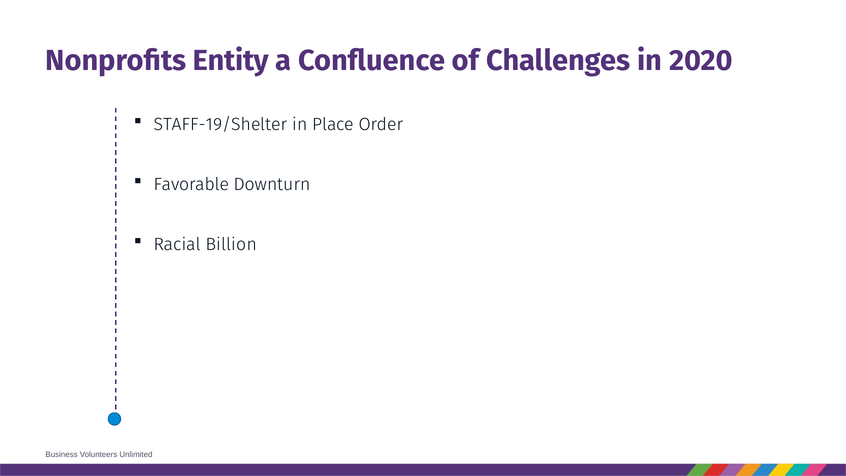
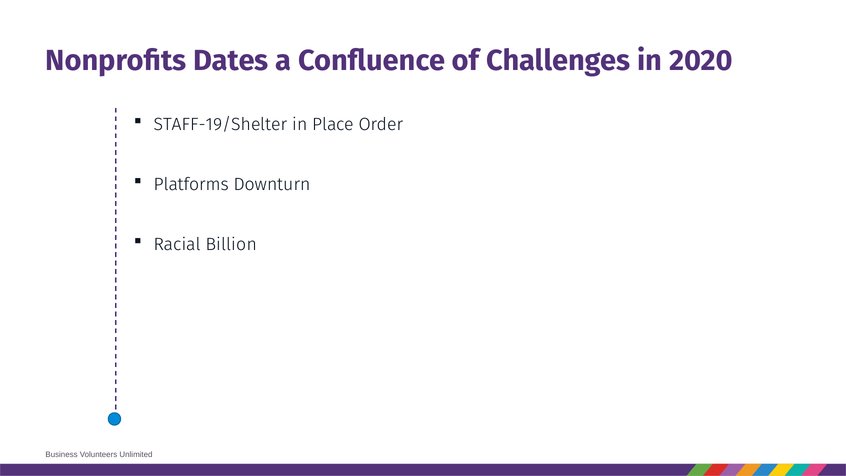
Entity: Entity -> Dates
Favorable: Favorable -> Platforms
